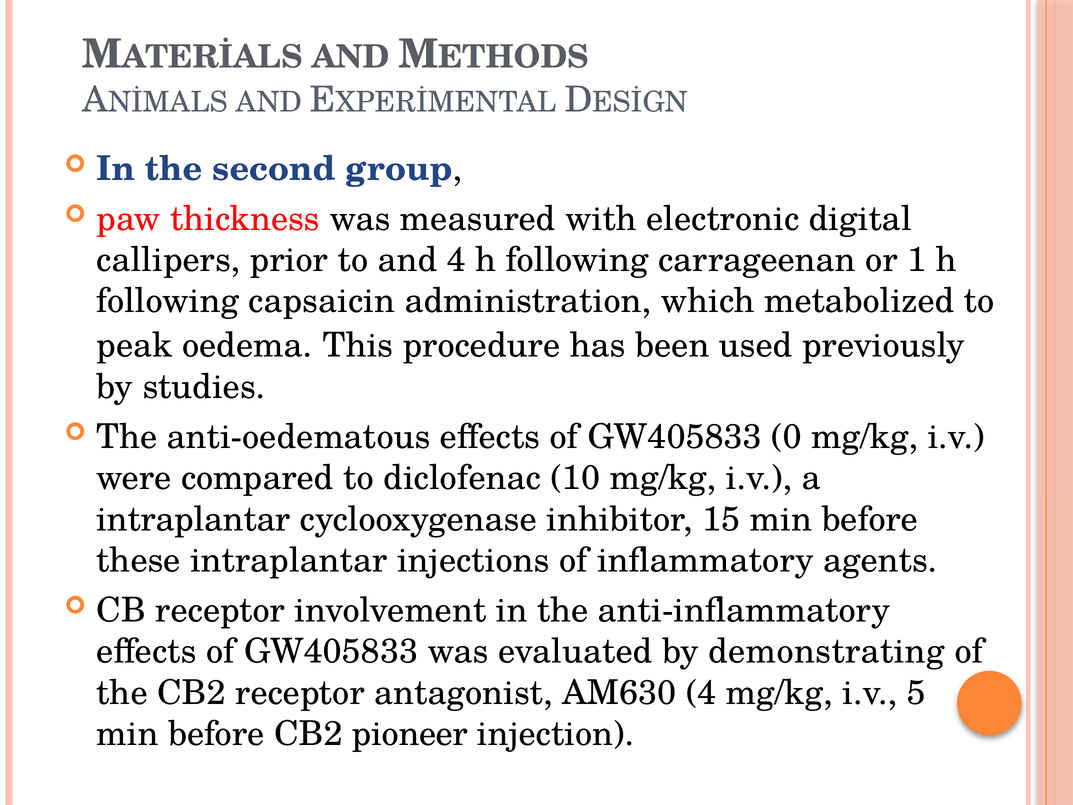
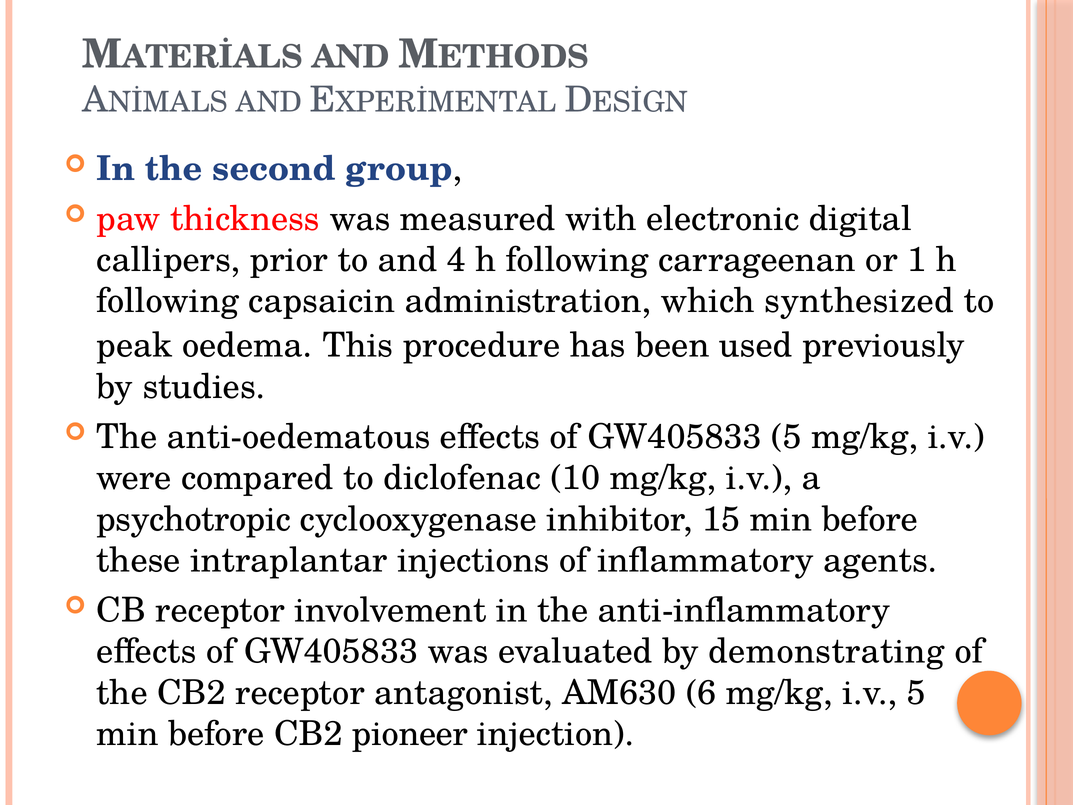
metabolized: metabolized -> synthesized
GW405833 0: 0 -> 5
intraplantar at (194, 519): intraplantar -> psychotropic
AM630 4: 4 -> 6
